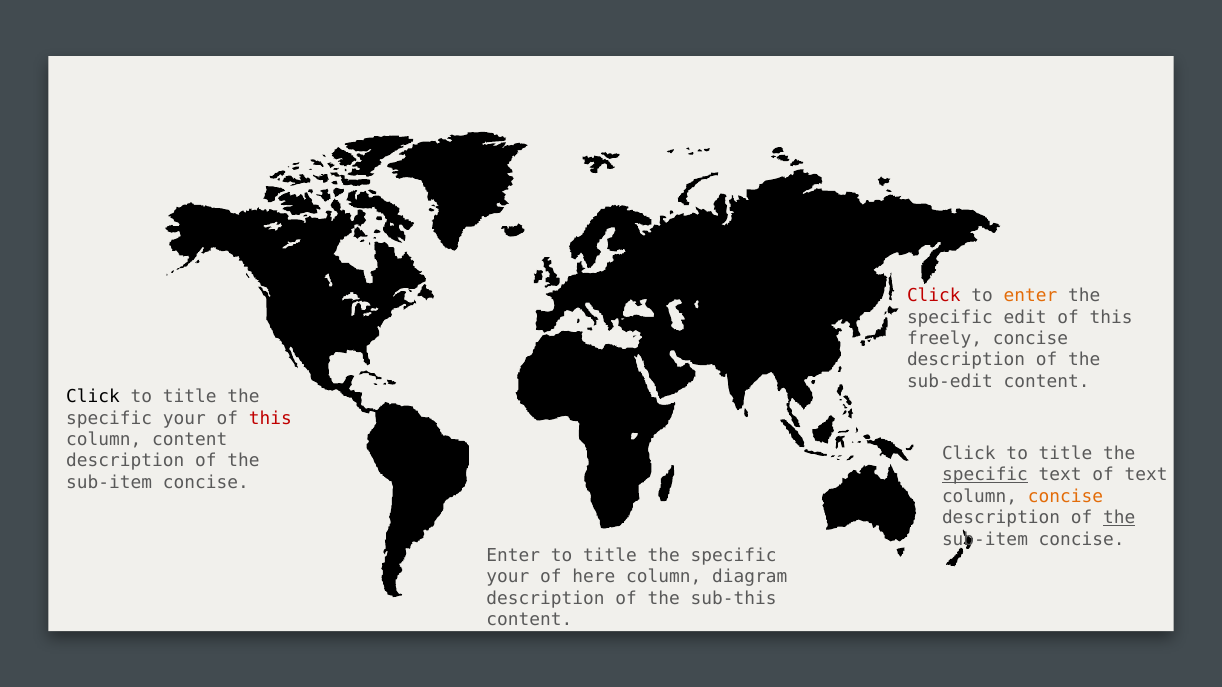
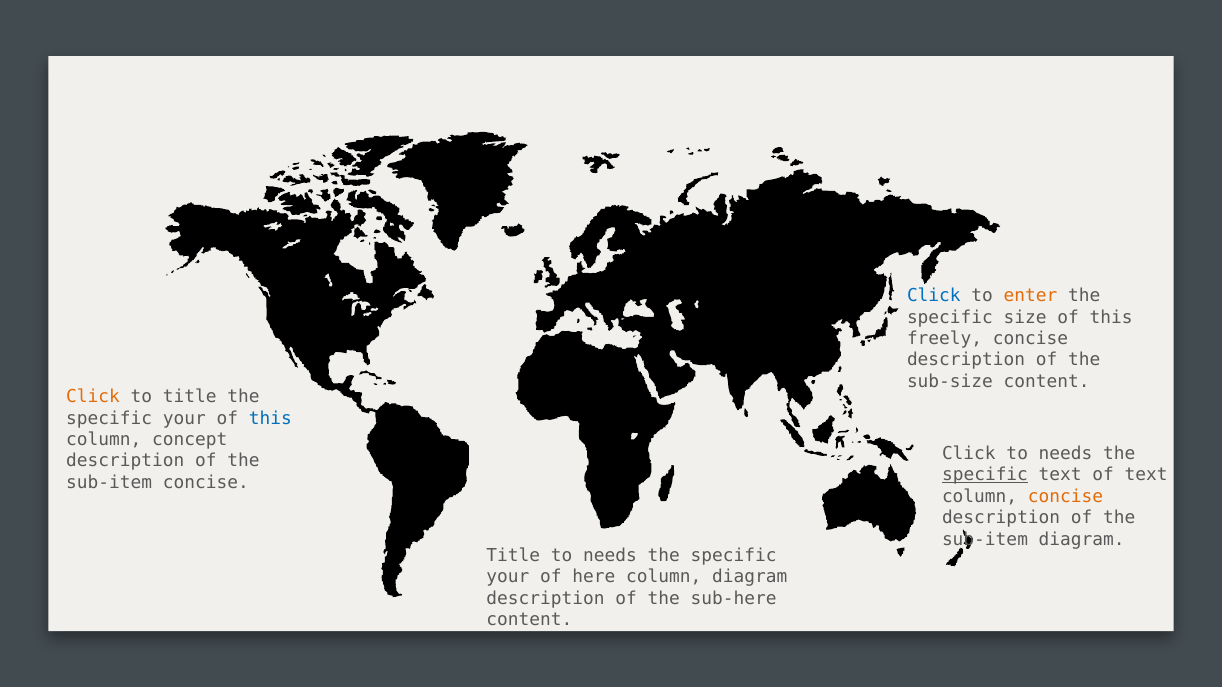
Click at (934, 296) colour: red -> blue
edit: edit -> size
sub-edit: sub-edit -> sub-size
Click at (93, 397) colour: black -> orange
this at (270, 418) colour: red -> blue
column content: content -> concept
title at (1066, 454): title -> needs
the at (1119, 518) underline: present -> none
concise at (1082, 540): concise -> diagram
Enter at (513, 556): Enter -> Title
title at (610, 556): title -> needs
sub-this: sub-this -> sub-here
